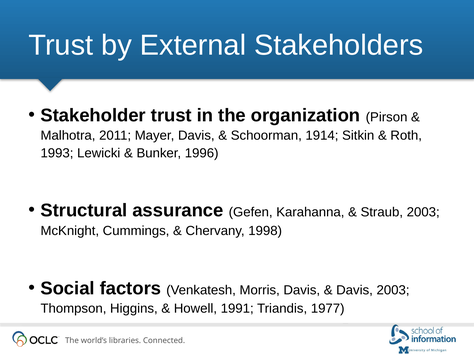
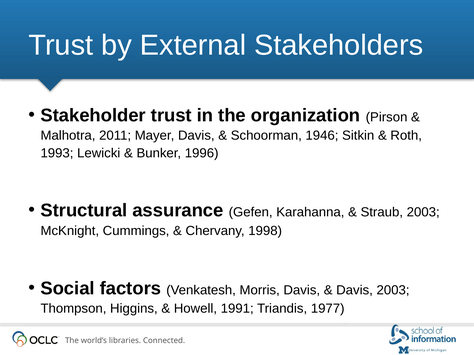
1914: 1914 -> 1946
